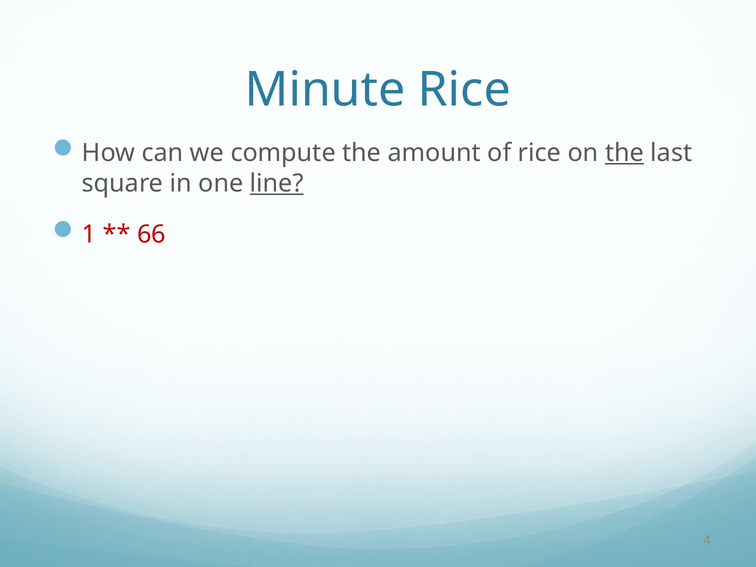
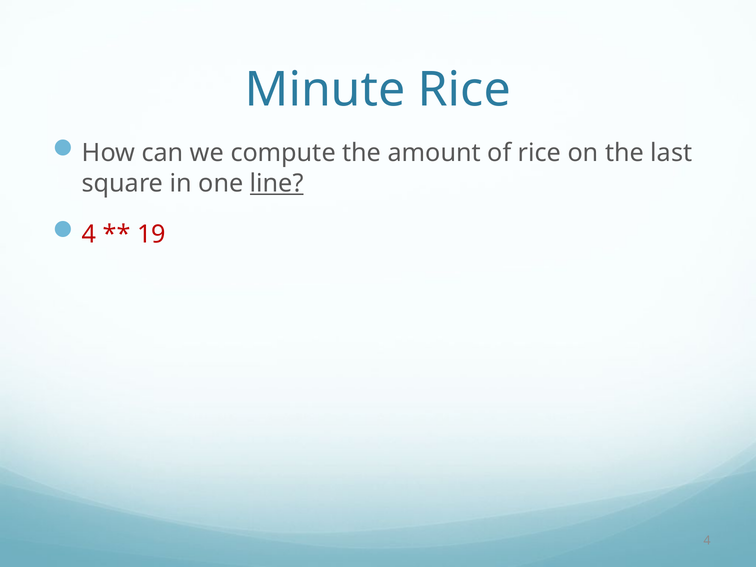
the at (624, 153) underline: present -> none
1 at (89, 234): 1 -> 4
66: 66 -> 19
